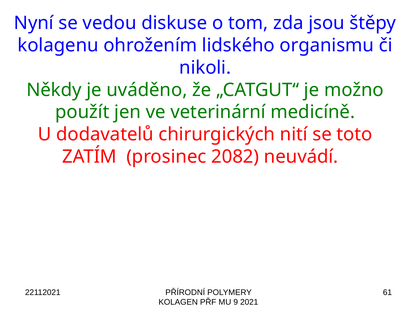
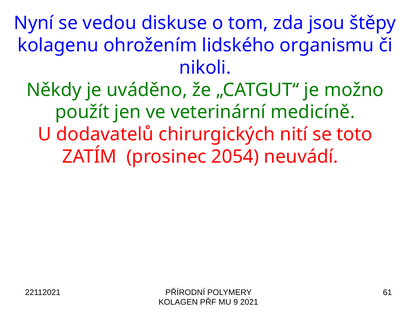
2082: 2082 -> 2054
